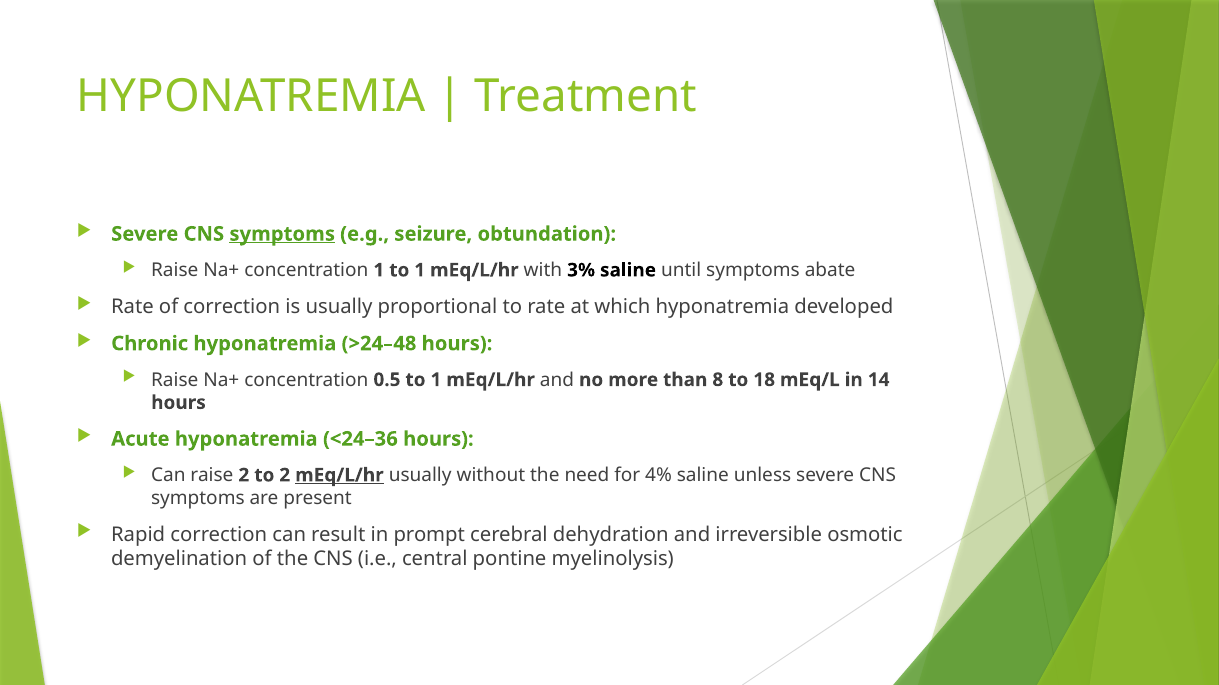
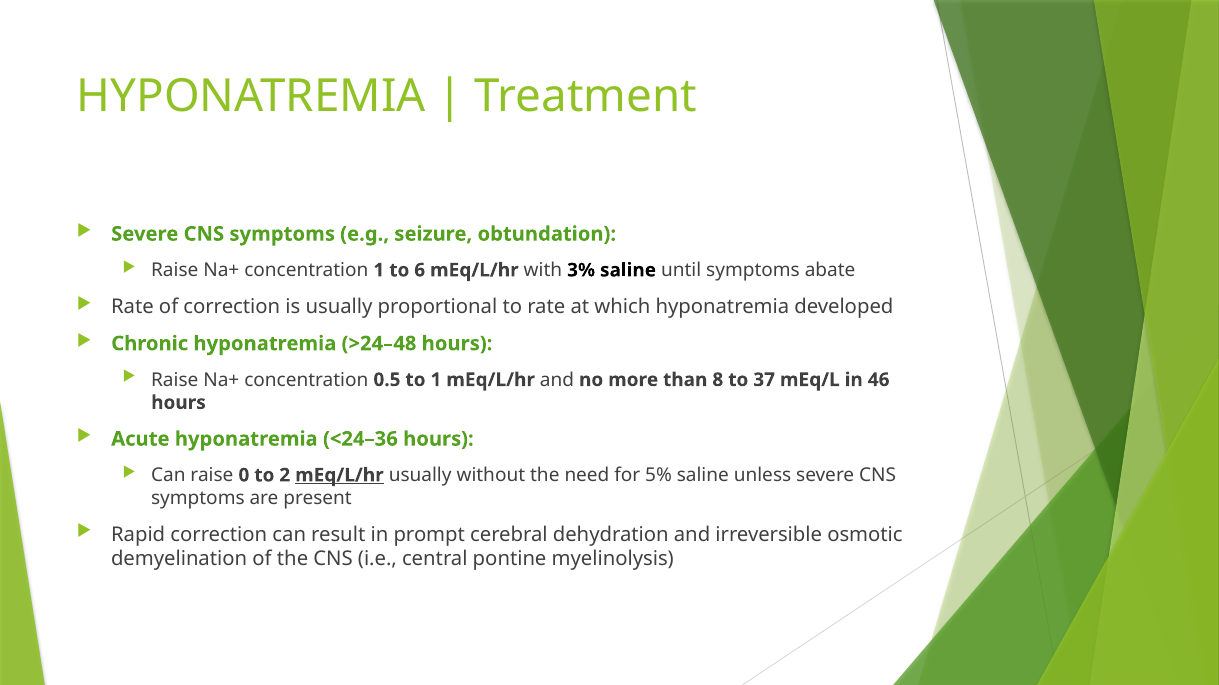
symptoms at (282, 234) underline: present -> none
1 to 1: 1 -> 6
18: 18 -> 37
14: 14 -> 46
raise 2: 2 -> 0
4%: 4% -> 5%
